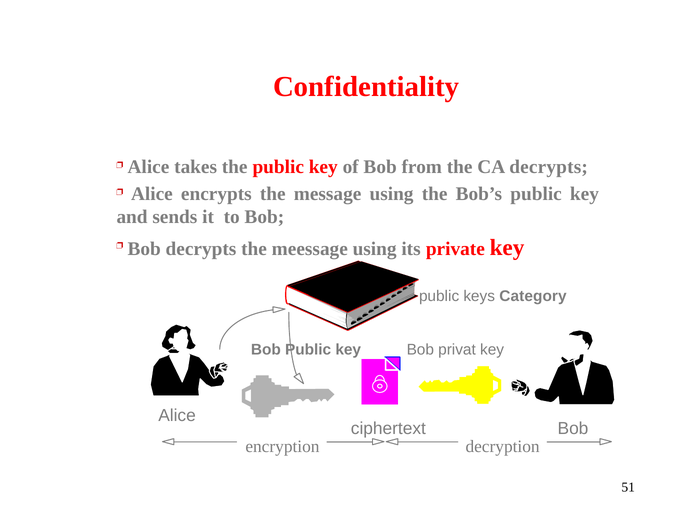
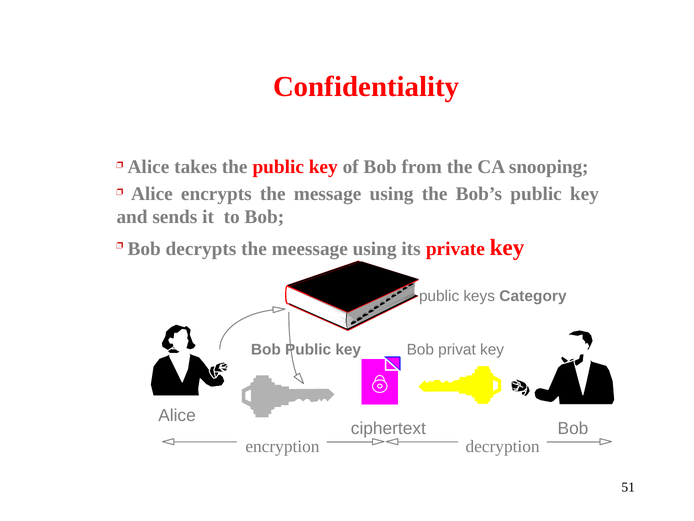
CA decrypts: decrypts -> snooping
